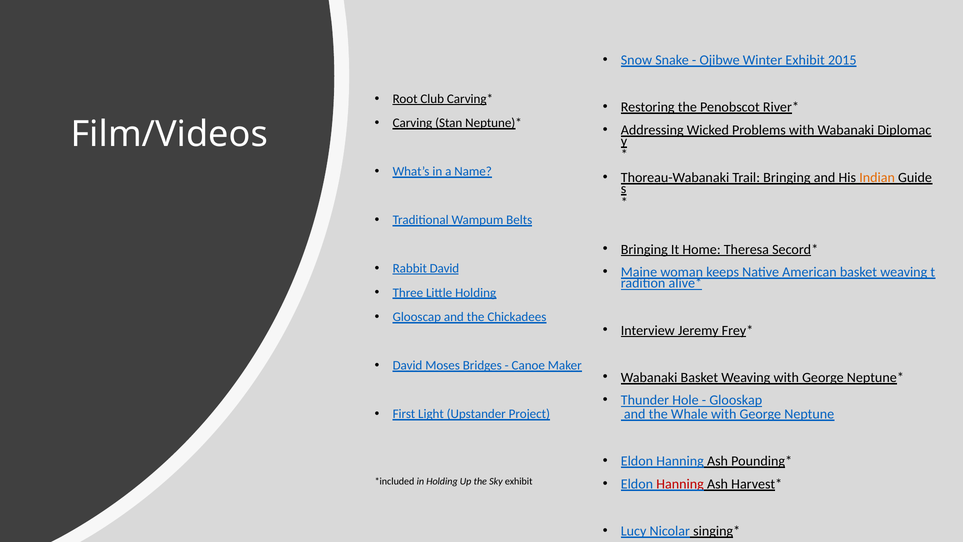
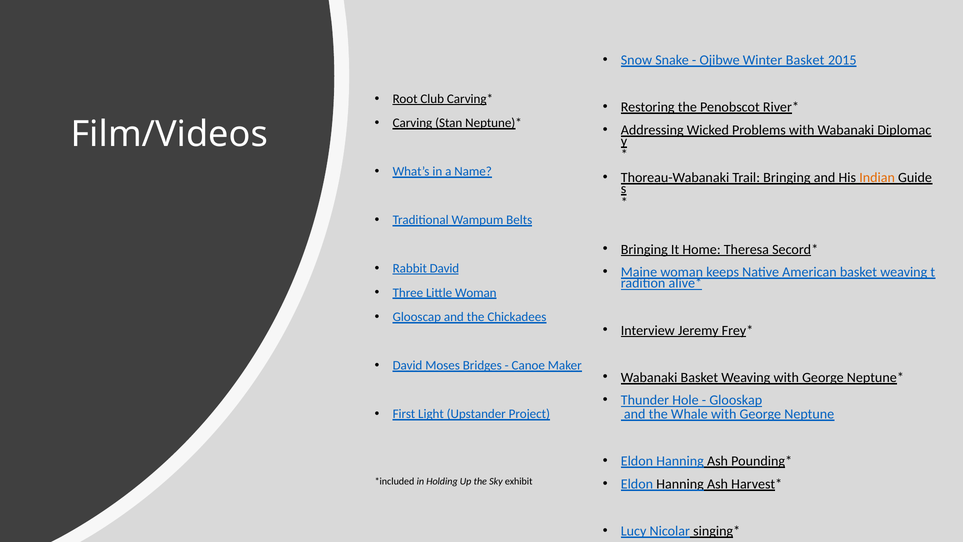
Winter Exhibit: Exhibit -> Basket
Little Holding: Holding -> Woman
Hanning at (680, 484) colour: red -> black
